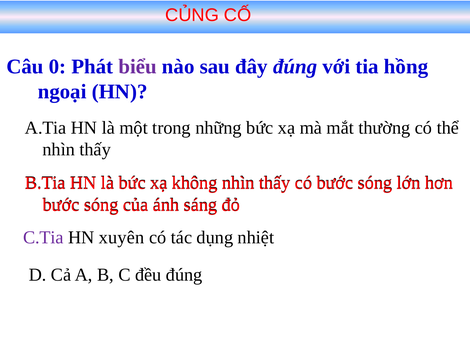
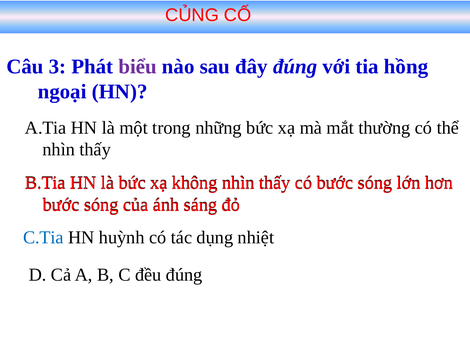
0: 0 -> 3
C.Tia colour: purple -> blue
xuyên: xuyên -> huỳnh
